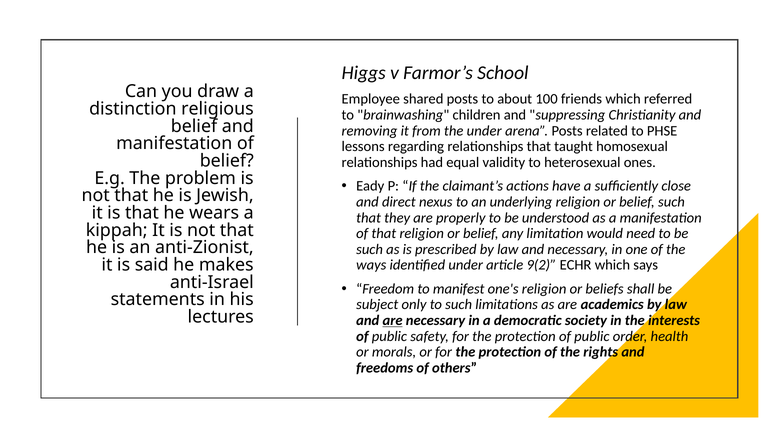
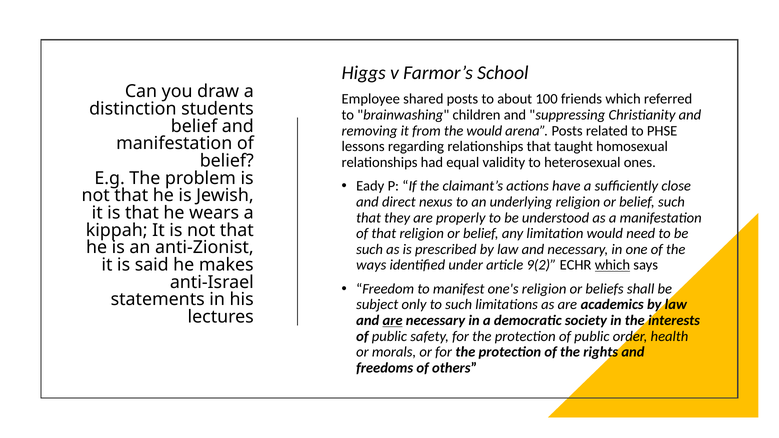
religious: religious -> students
the under: under -> would
which at (612, 265) underline: none -> present
